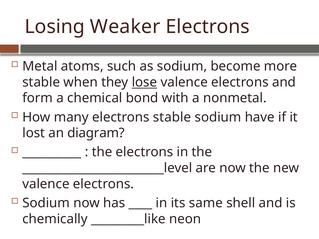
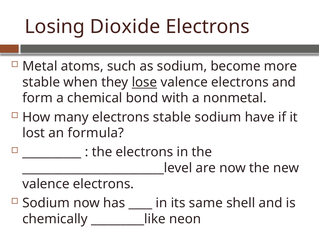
Weaker: Weaker -> Dioxide
diagram: diagram -> formula
